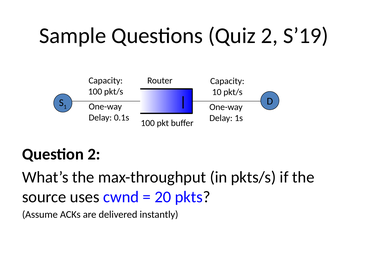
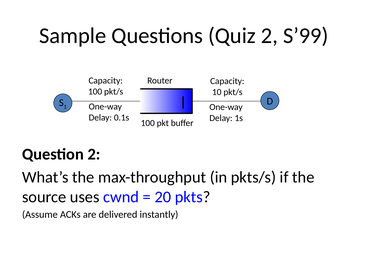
S’19: S’19 -> S’99
